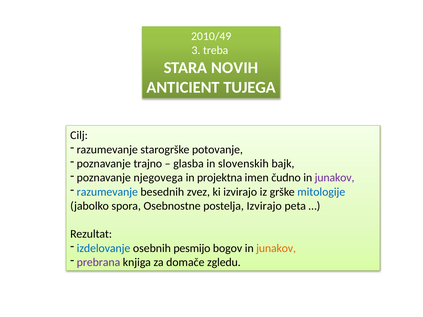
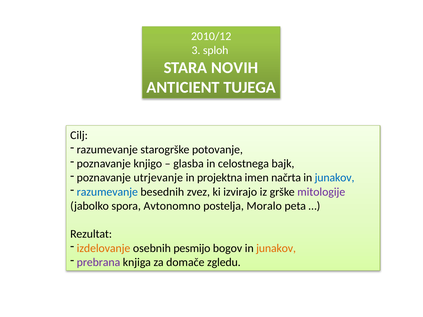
2010/49: 2010/49 -> 2010/12
treba: treba -> sploh
trajno: trajno -> knjigo
slovenskih: slovenskih -> celostnega
njegovega: njegovega -> utrjevanje
čudno: čudno -> načrta
junakov at (335, 178) colour: purple -> blue
mitologije colour: blue -> purple
Osebnostne: Osebnostne -> Avtonomno
postelja Izvirajo: Izvirajo -> Moralo
izdelovanje colour: blue -> orange
